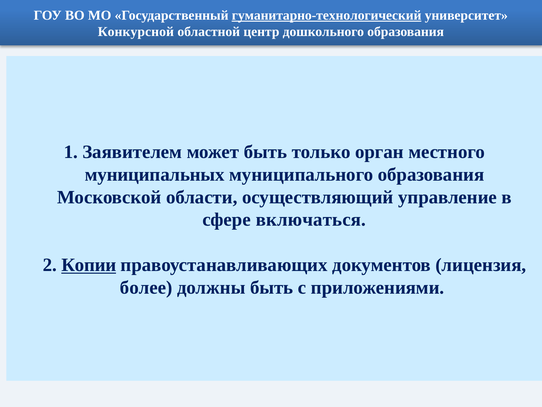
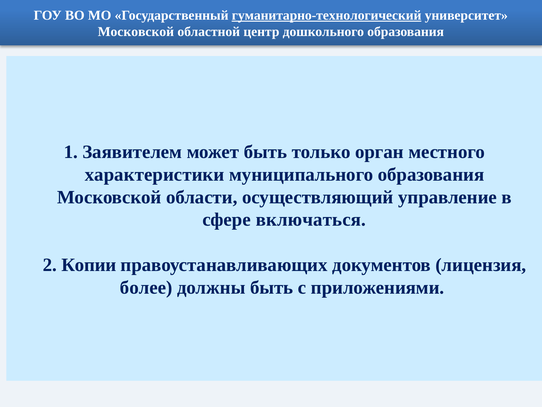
Конкурсной at (136, 32): Конкурсной -> Московской
муниципальных: муниципальных -> характеристики
Копии underline: present -> none
